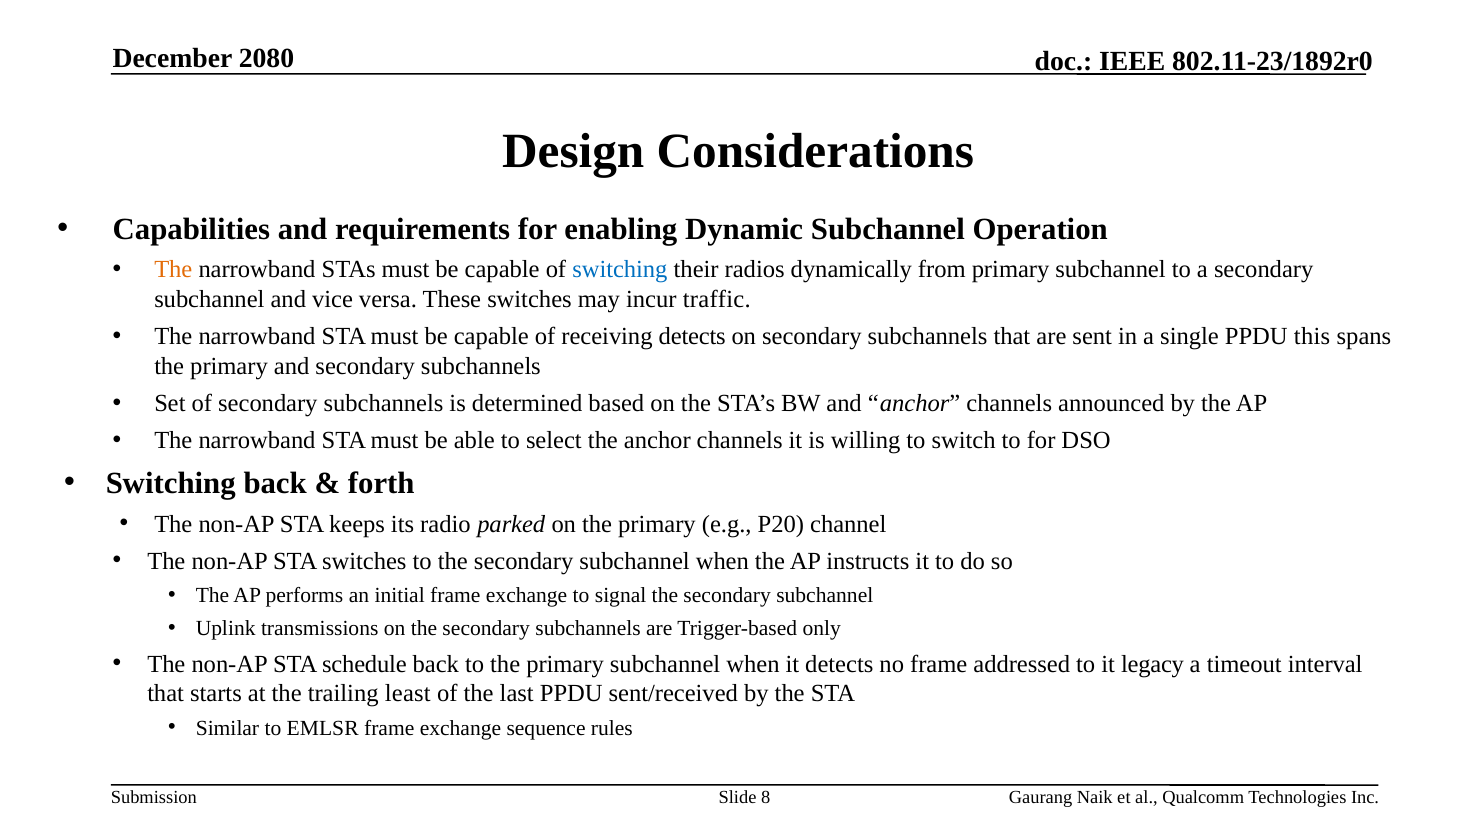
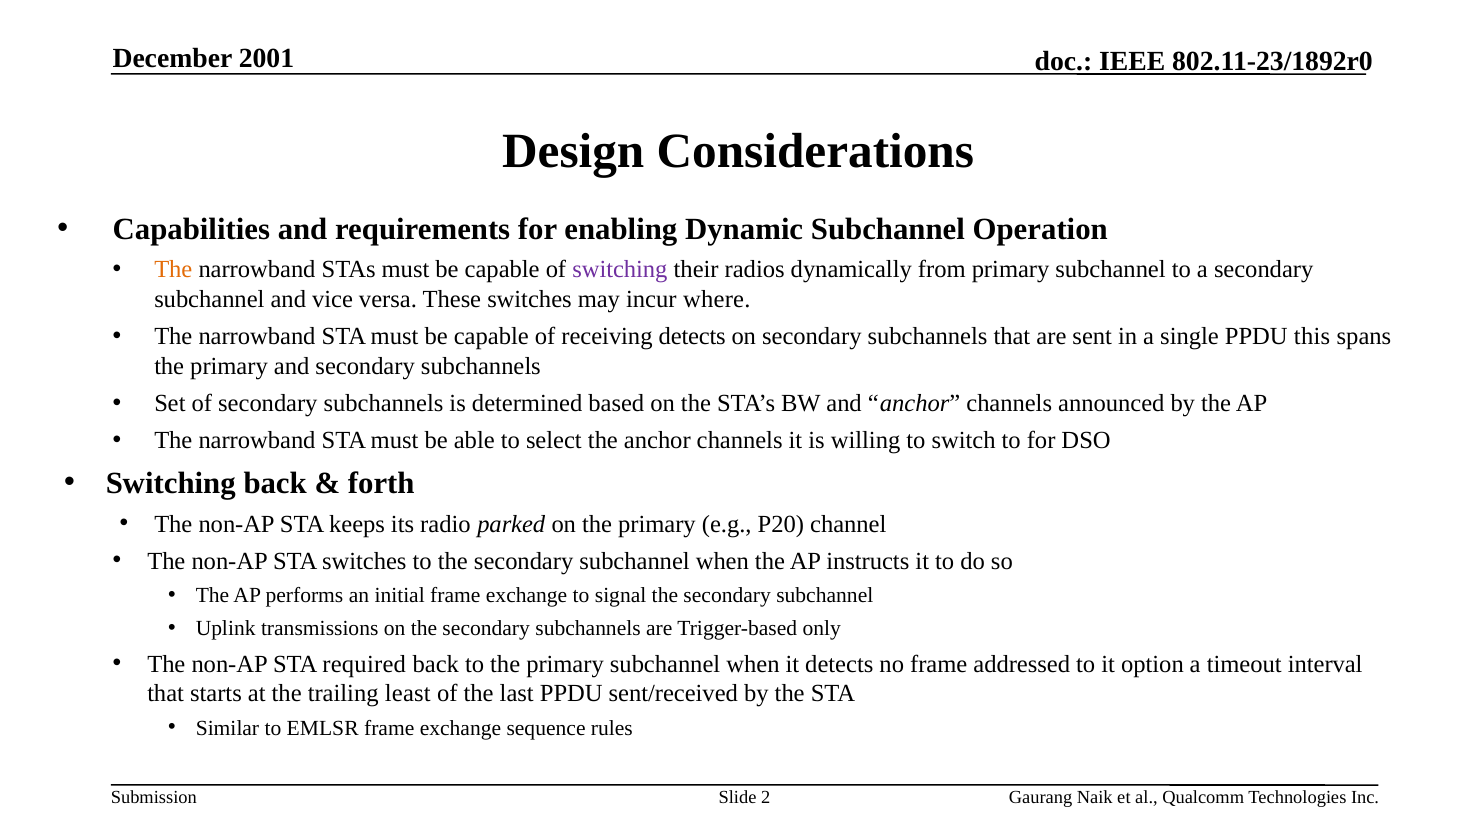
2080: 2080 -> 2001
switching at (620, 270) colour: blue -> purple
traffic: traffic -> where
schedule: schedule -> required
legacy: legacy -> option
8: 8 -> 2
